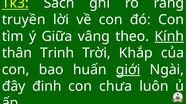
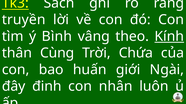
Giữa: Giữa -> Bình
Trinh: Trinh -> Cùng
Khắp: Khắp -> Chứa
giới underline: present -> none
chưa: chưa -> nhân
